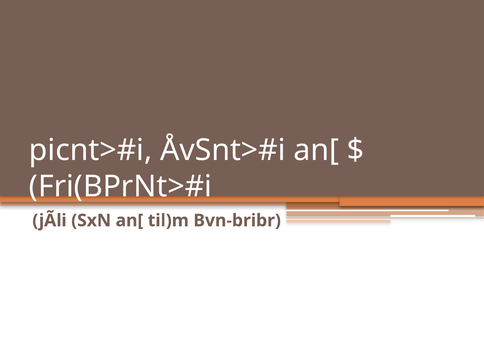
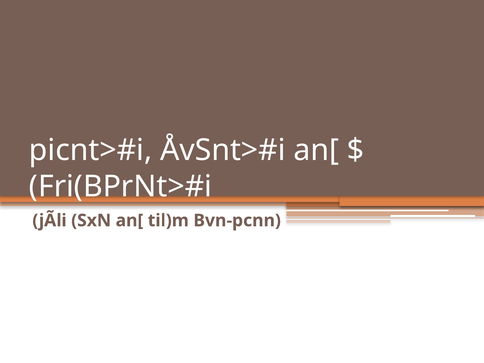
Bvn-bribr: Bvn-bribr -> Bvn-pcnn
